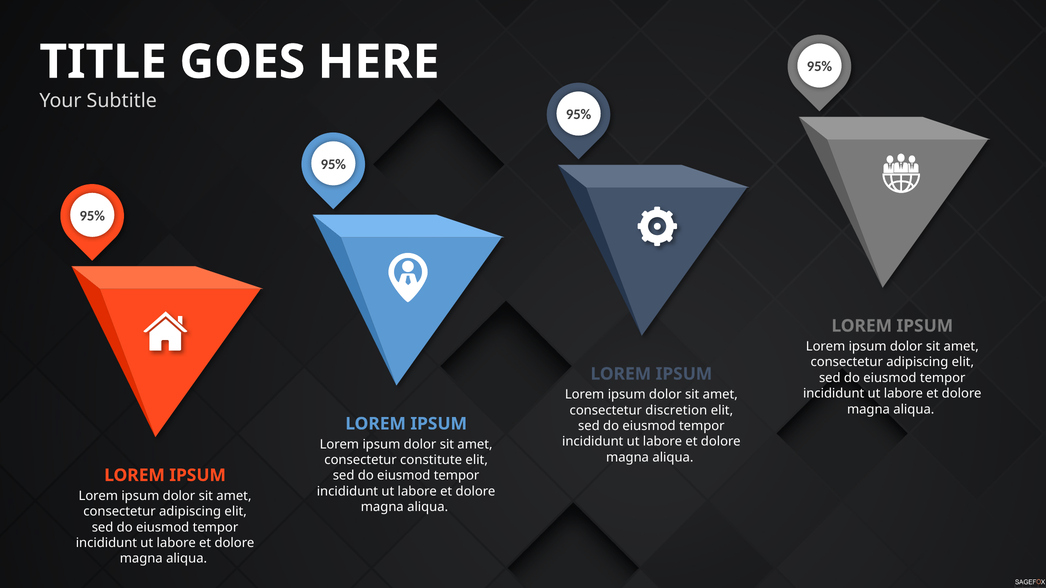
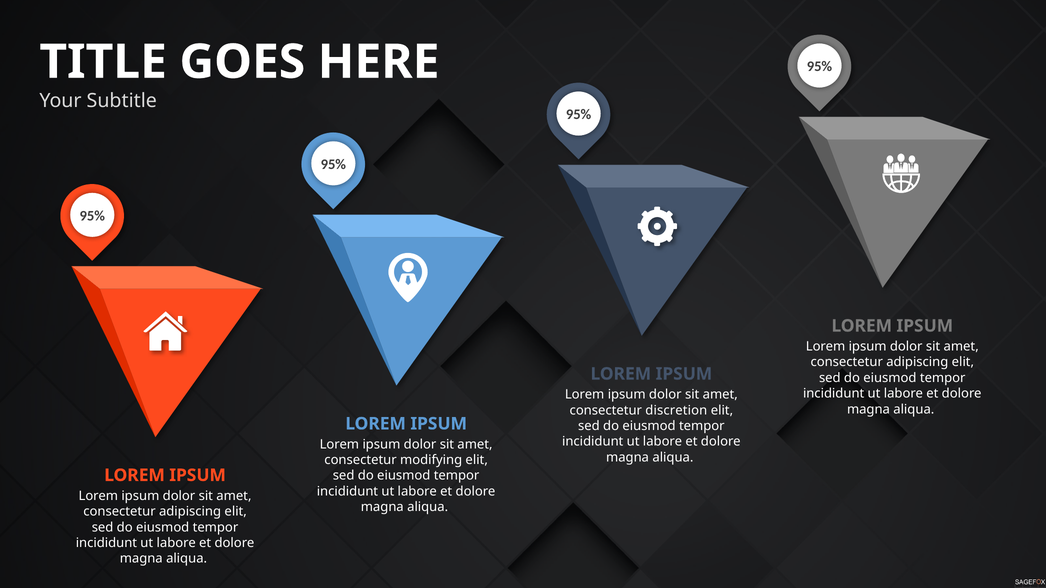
constitute: constitute -> modifying
